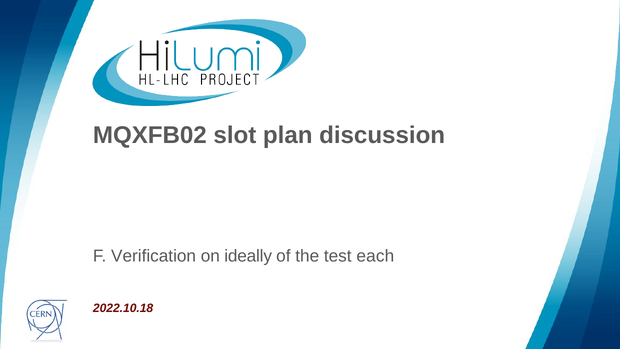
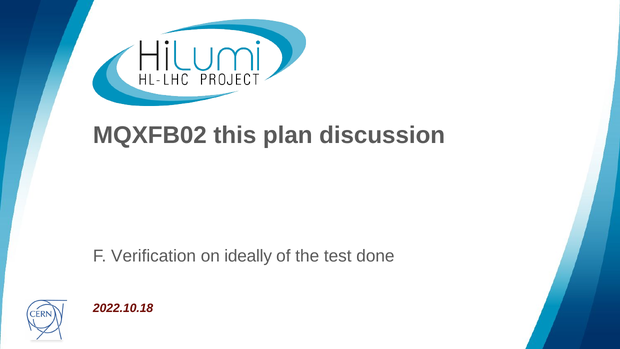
slot: slot -> this
each: each -> done
